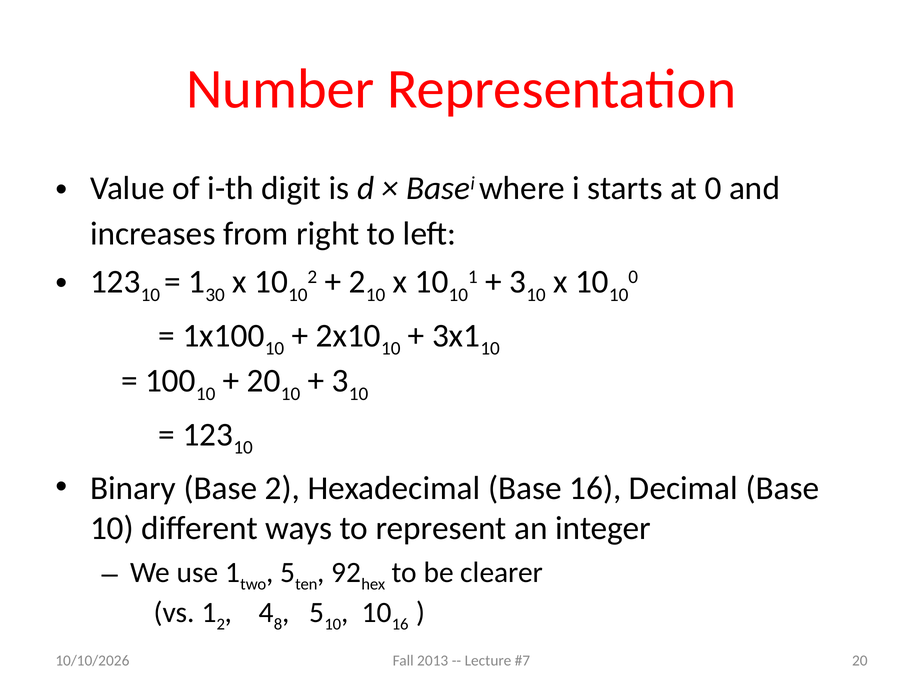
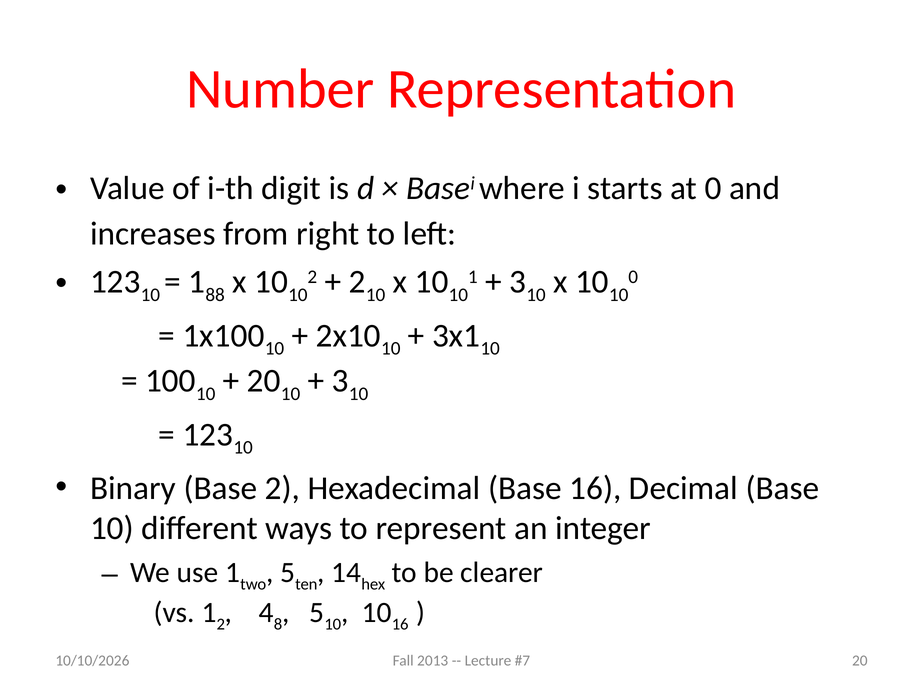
30: 30 -> 88
92: 92 -> 14
